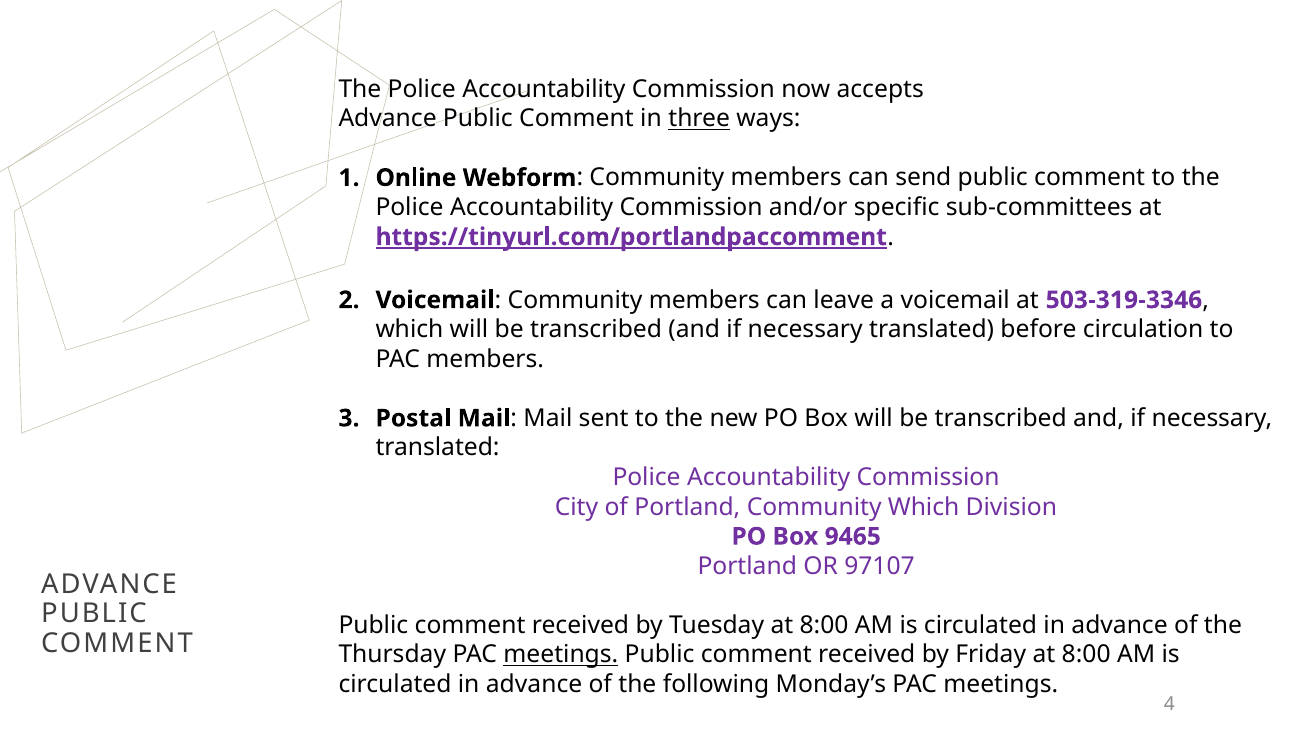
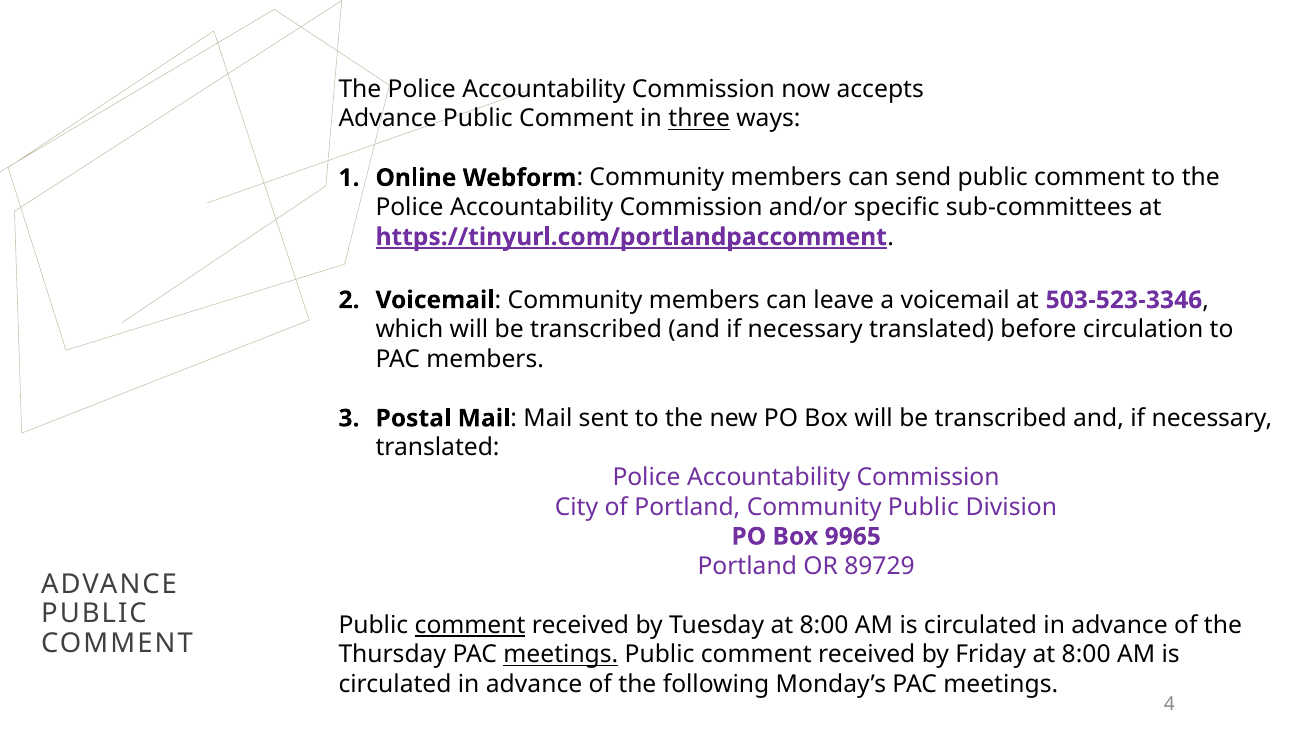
503-319-3346: 503-319-3346 -> 503-523-3346
Community Which: Which -> Public
9465: 9465 -> 9965
97107: 97107 -> 89729
comment at (470, 626) underline: none -> present
